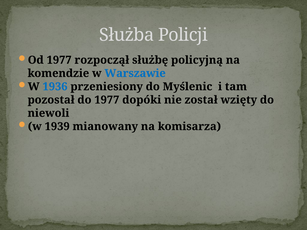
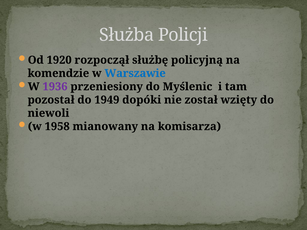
Od 1977: 1977 -> 1920
1936 colour: blue -> purple
do 1977: 1977 -> 1949
1939: 1939 -> 1958
